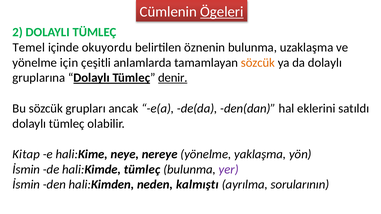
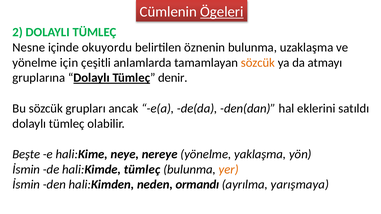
Temel: Temel -> Nesne
da dolaylı: dolaylı -> atmayı
denir underline: present -> none
Kitap: Kitap -> Beşte
yer colour: purple -> orange
kalmıştı: kalmıştı -> ormandı
sorularının: sorularının -> yarışmaya
